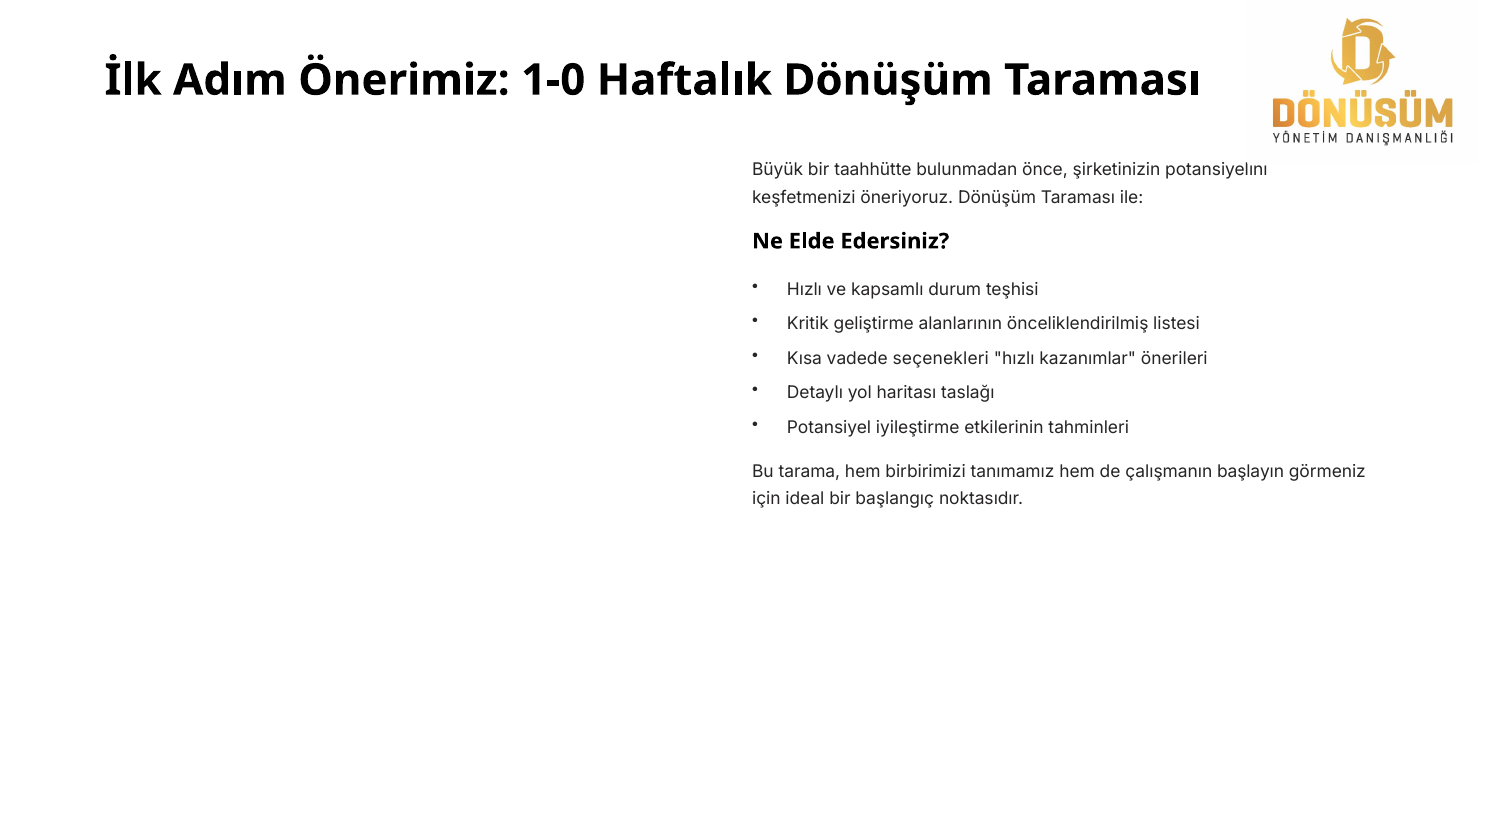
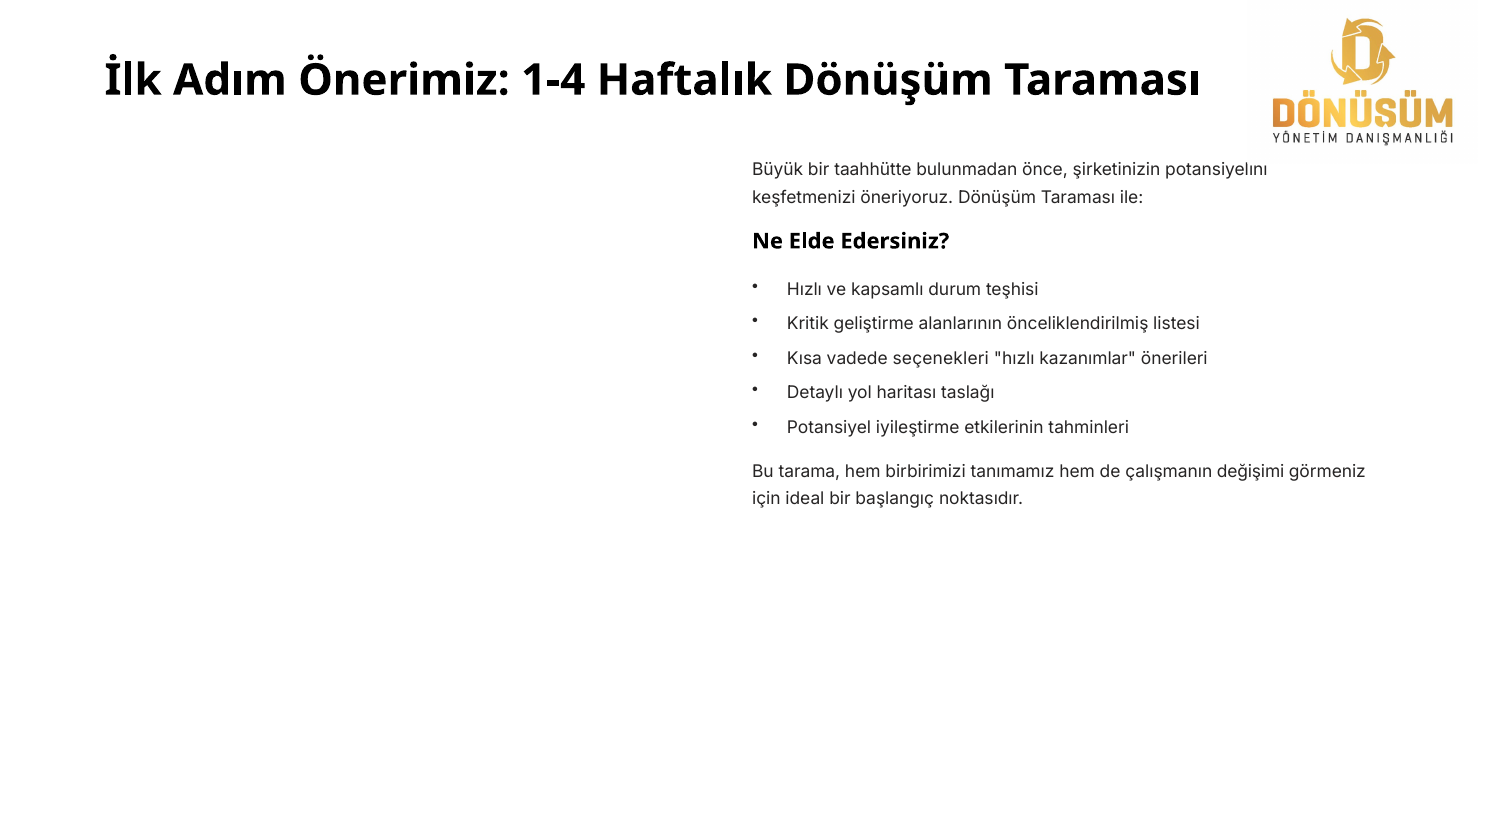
1-0: 1-0 -> 1-4
başlayın: başlayın -> değişimi
